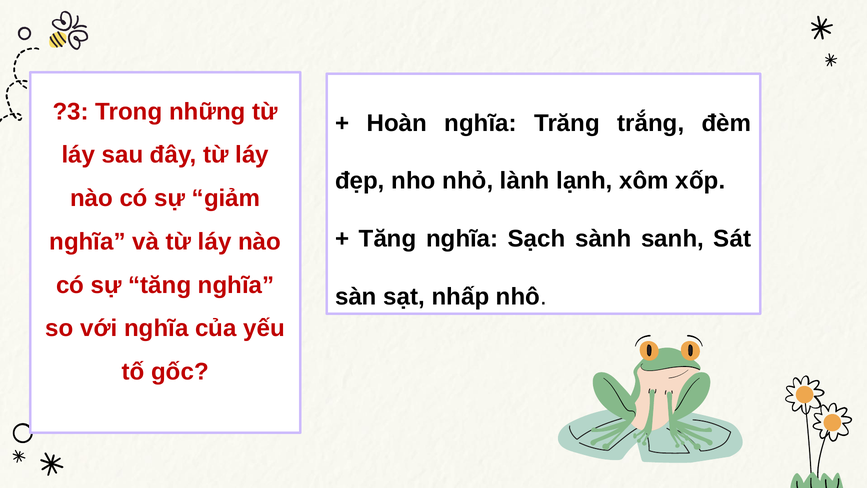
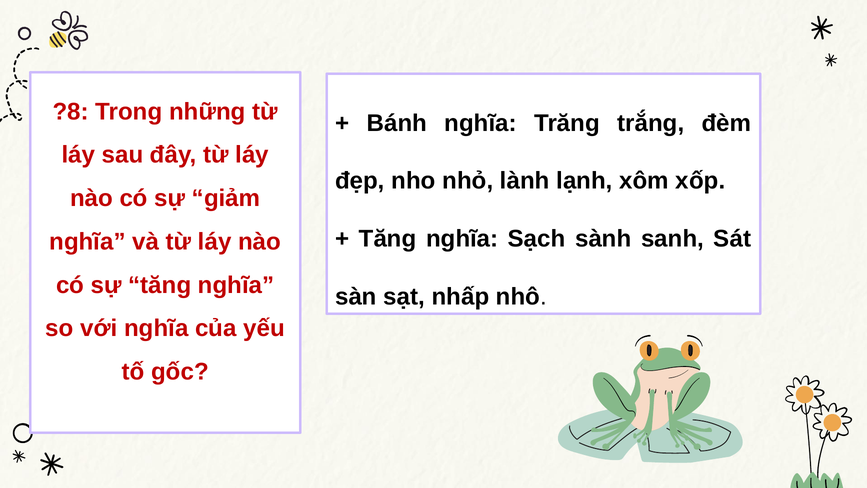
?3: ?3 -> ?8
Hoàn: Hoàn -> Bánh
